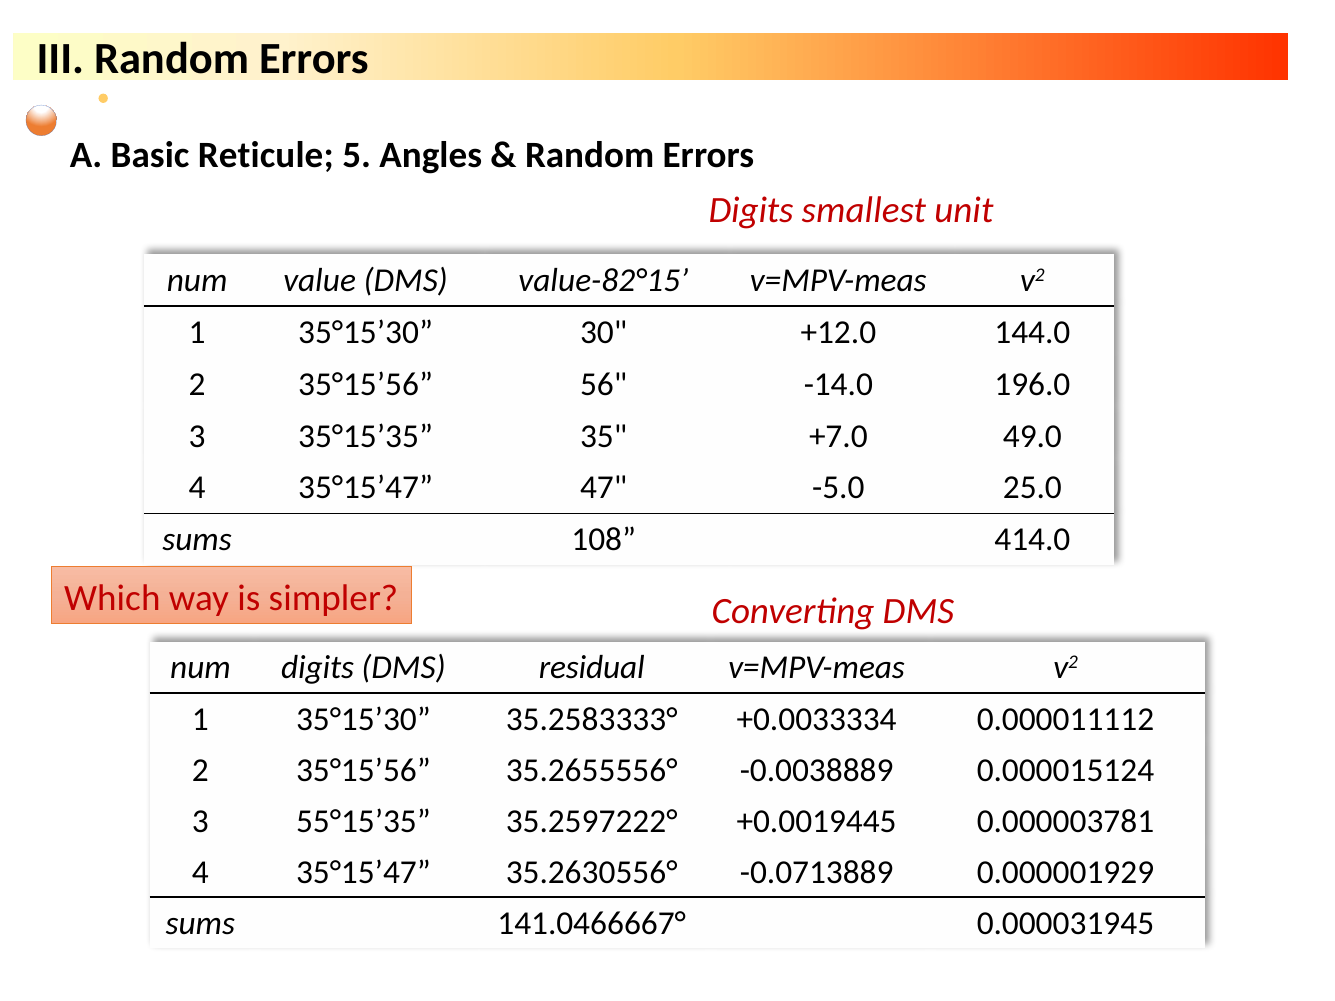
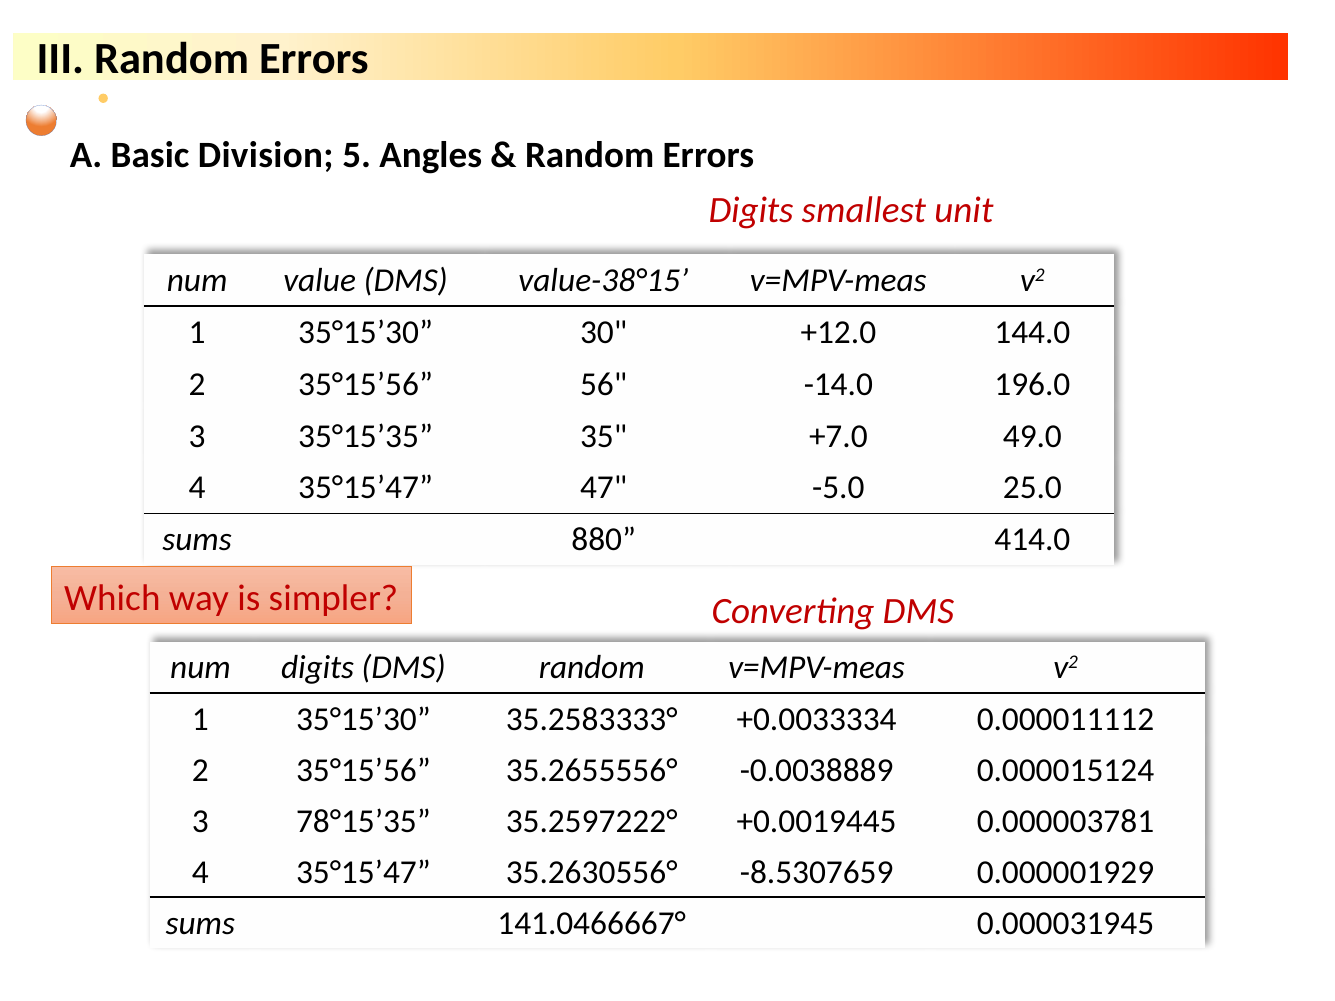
Reticule: Reticule -> Division
value-82°15: value-82°15 -> value-38°15
108: 108 -> 880
DMS residual: residual -> random
55°15’35: 55°15’35 -> 78°15’35
-0.0713889: -0.0713889 -> -8.5307659
